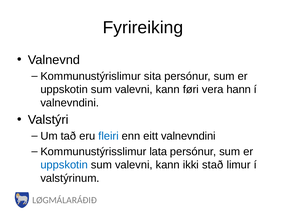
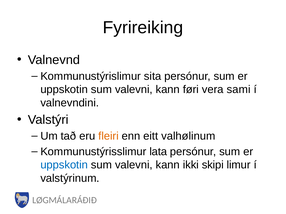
hann: hann -> sami
fleiri colour: blue -> orange
eitt valnevndini: valnevndini -> valhølinum
stað: stað -> skipi
